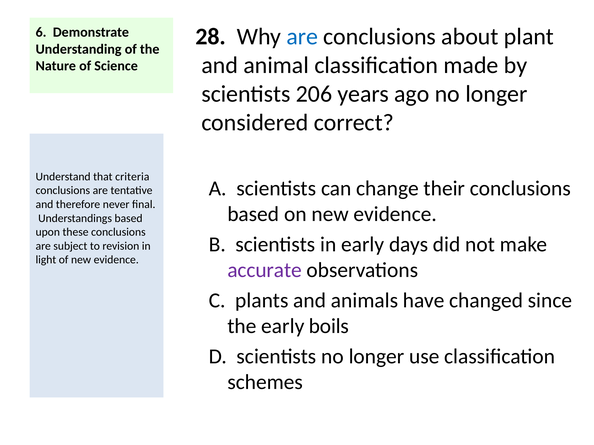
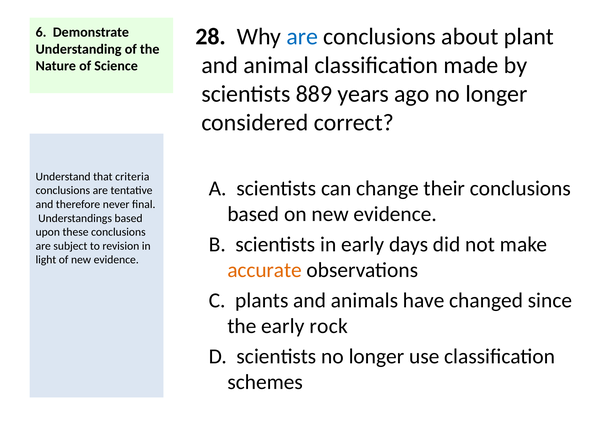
206: 206 -> 889
accurate colour: purple -> orange
boils: boils -> rock
